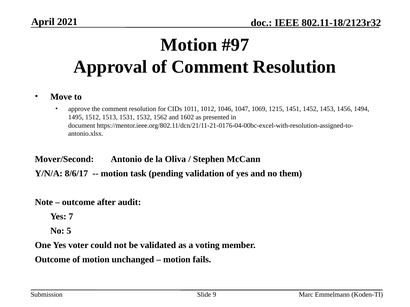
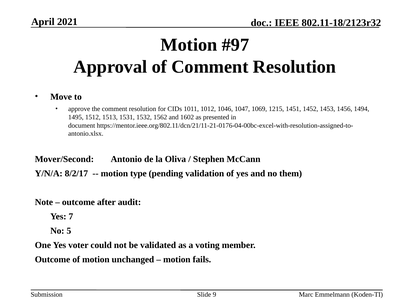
8/6/17: 8/6/17 -> 8/2/17
task: task -> type
